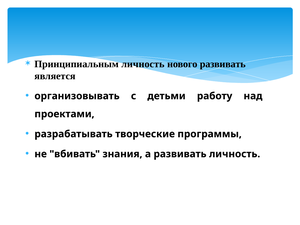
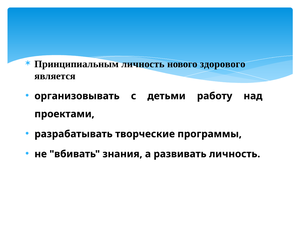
нового развивать: развивать -> здорового
